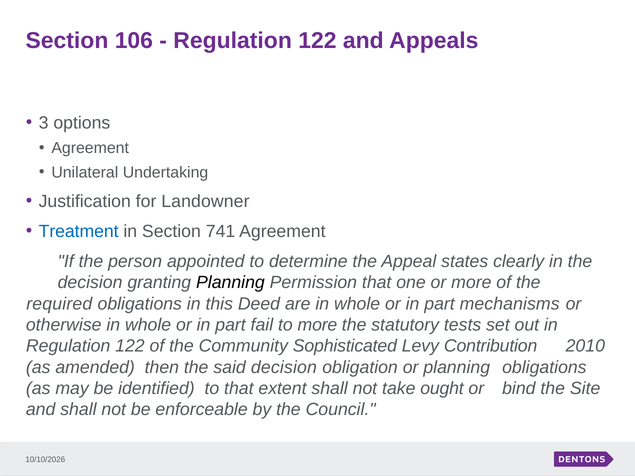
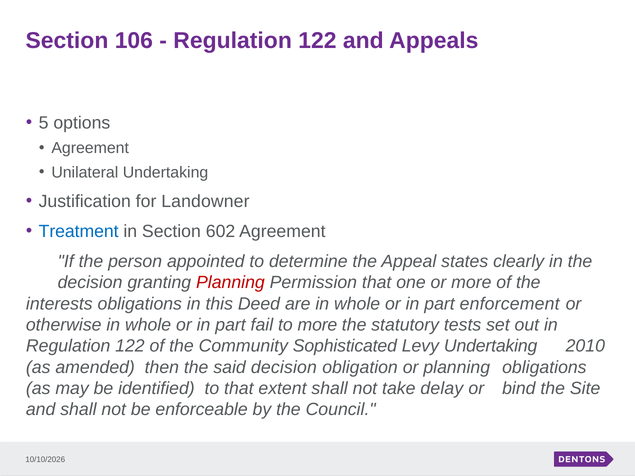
3: 3 -> 5
741: 741 -> 602
Planning at (230, 283) colour: black -> red
required: required -> interests
mechanisms: mechanisms -> enforcement
Levy Contribution: Contribution -> Undertaking
ought: ought -> delay
